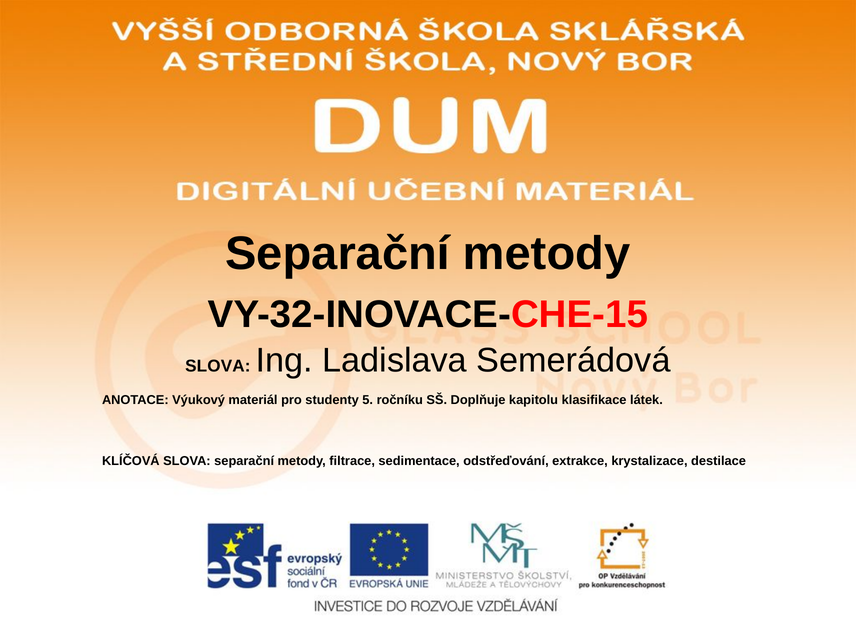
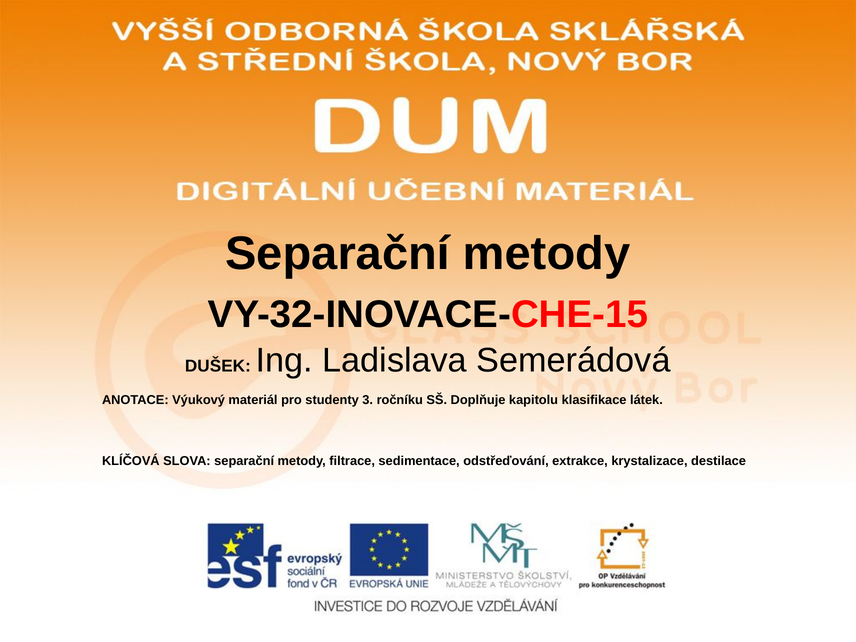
SLOVA at (218, 366): SLOVA -> DUŠEK
5: 5 -> 3
